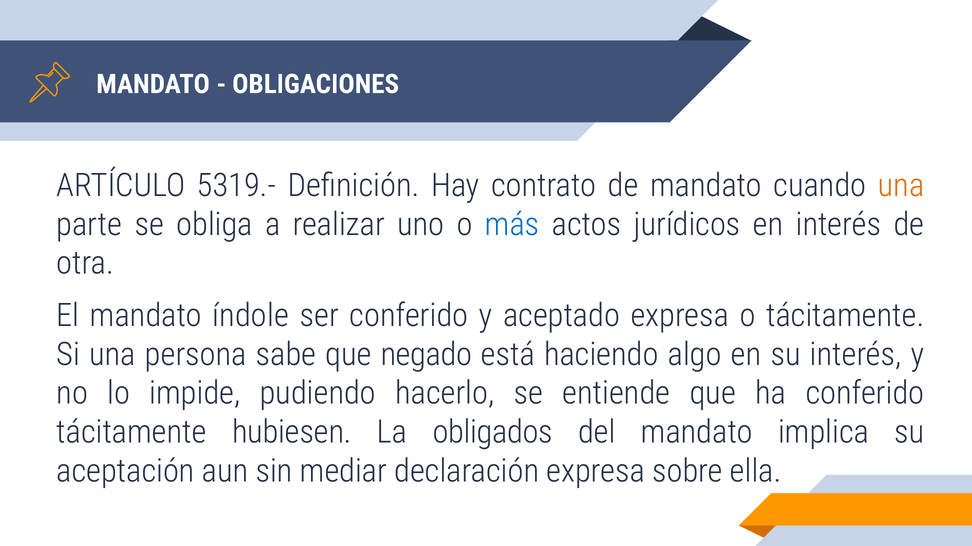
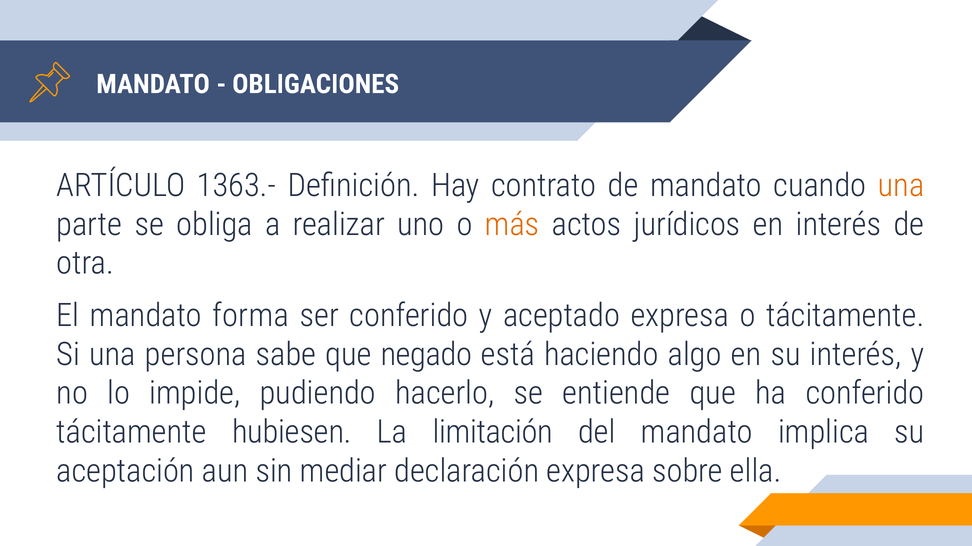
5319.-: 5319.- -> 1363.-
más colour: blue -> orange
índole: índole -> forma
obligados: obligados -> limitación
